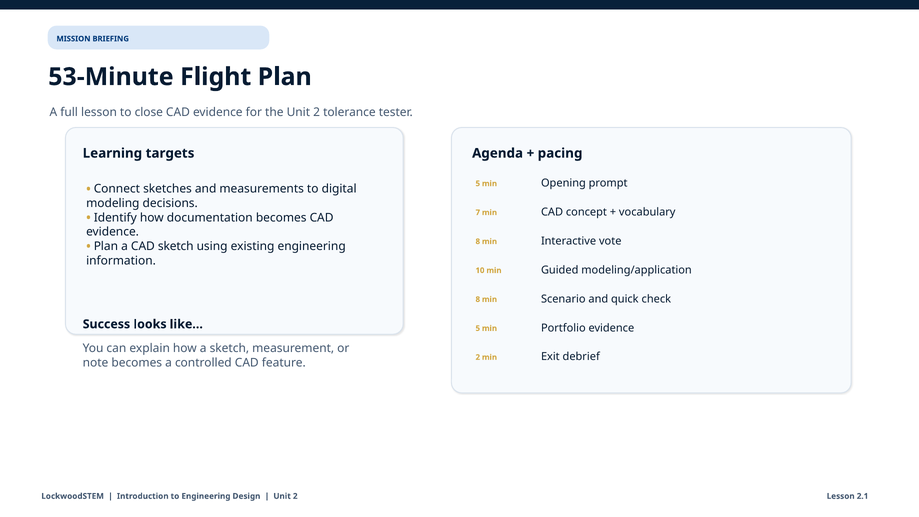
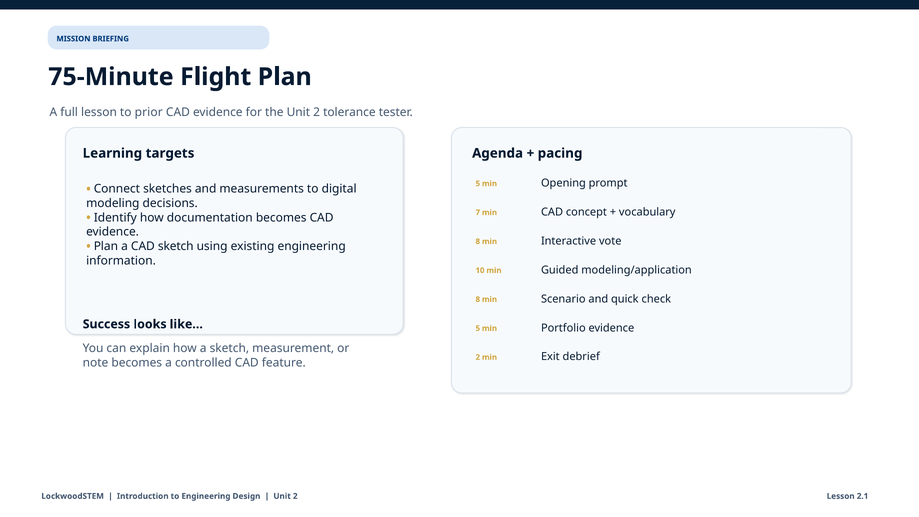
53-Minute: 53-Minute -> 75-Minute
close: close -> prior
